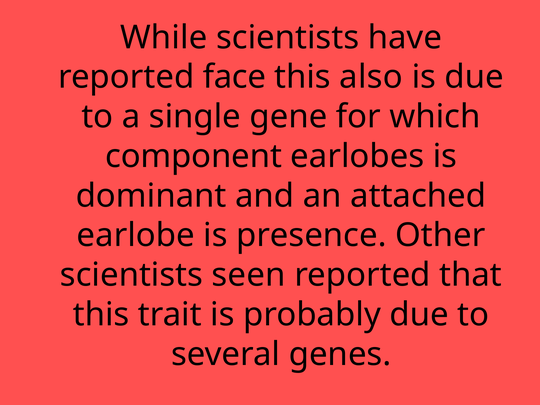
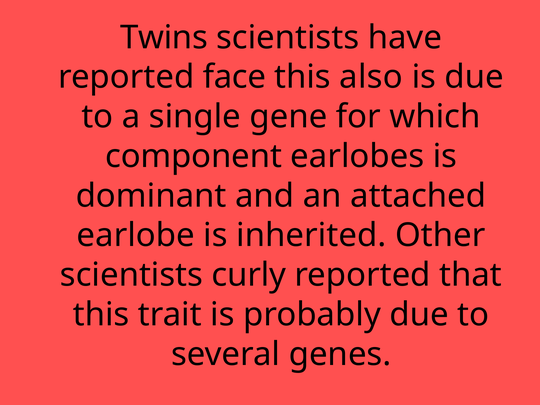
While: While -> Twins
presence: presence -> inherited
seen: seen -> curly
